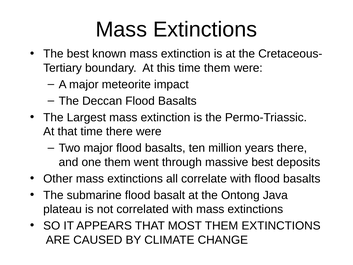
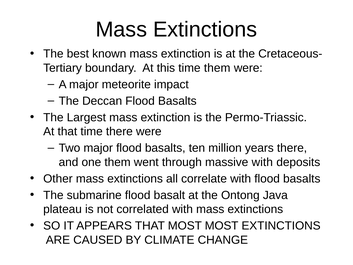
massive best: best -> with
MOST THEM: THEM -> MOST
